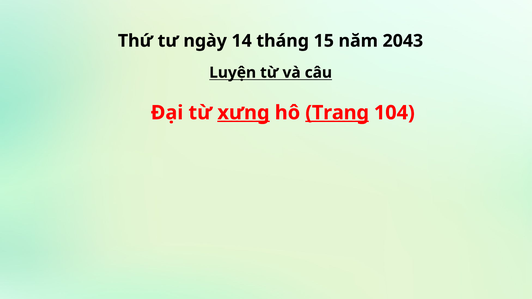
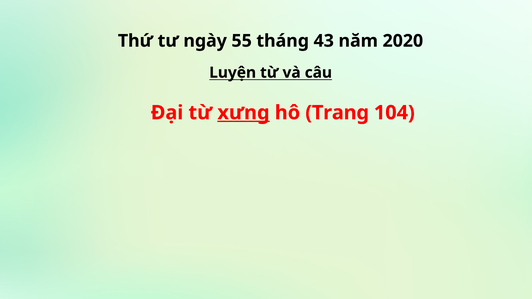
14: 14 -> 55
15: 15 -> 43
2043: 2043 -> 2020
Trang underline: present -> none
